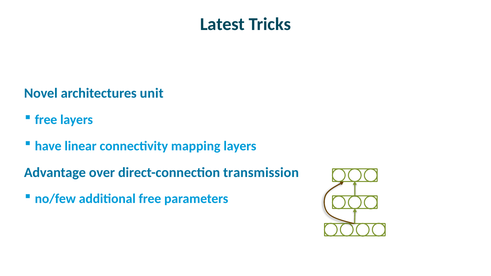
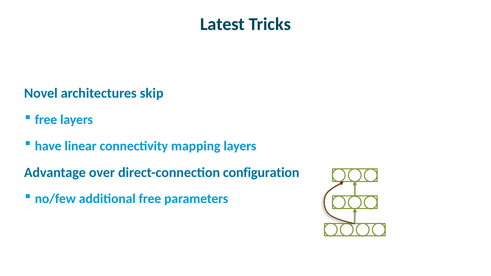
unit: unit -> skip
transmission: transmission -> configuration
